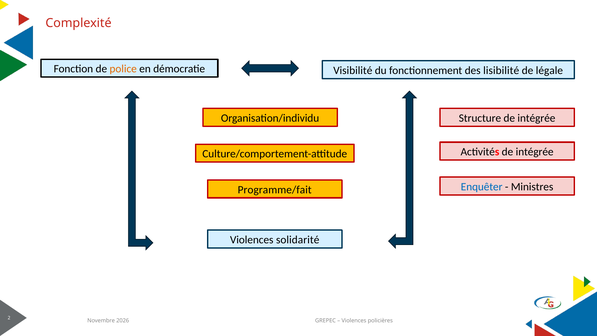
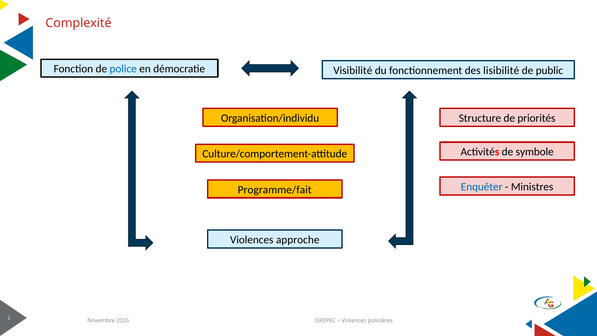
police colour: orange -> blue
légale: légale -> public
Structure de intégrée: intégrée -> priorités
Activités de intégrée: intégrée -> symbole
solidarité: solidarité -> approche
